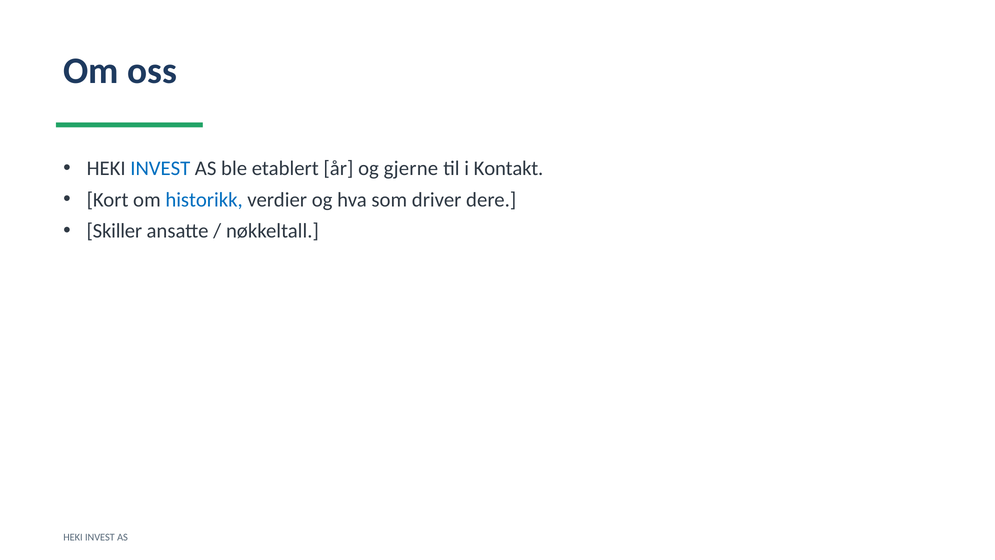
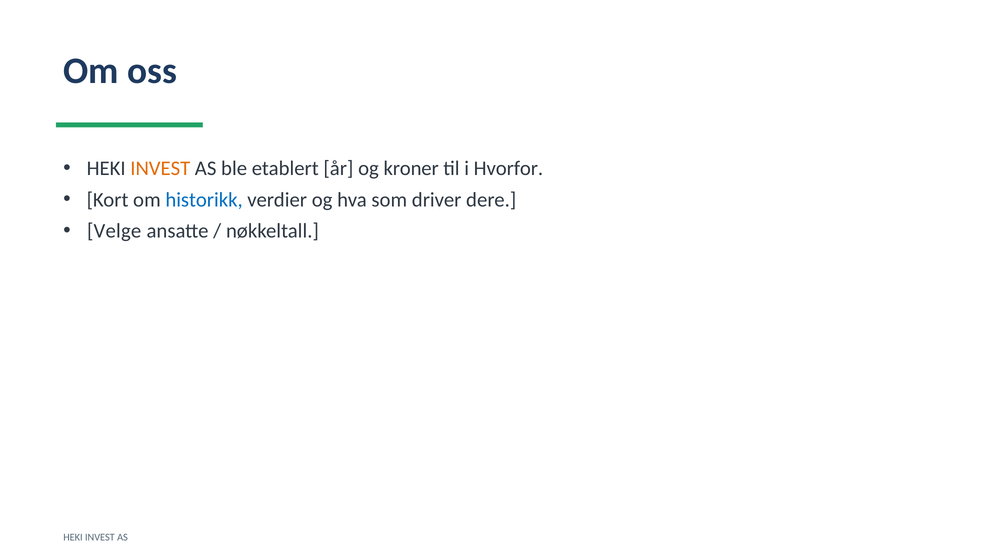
INVEST at (160, 169) colour: blue -> orange
gjerne: gjerne -> kroner
Kontakt: Kontakt -> Hvorfor
Skiller: Skiller -> Velge
